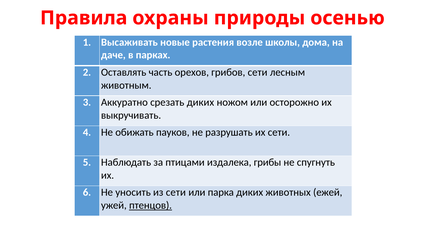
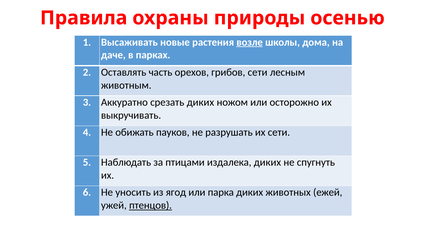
возле underline: none -> present
издалека грибы: грибы -> диких
из сети: сети -> ягод
